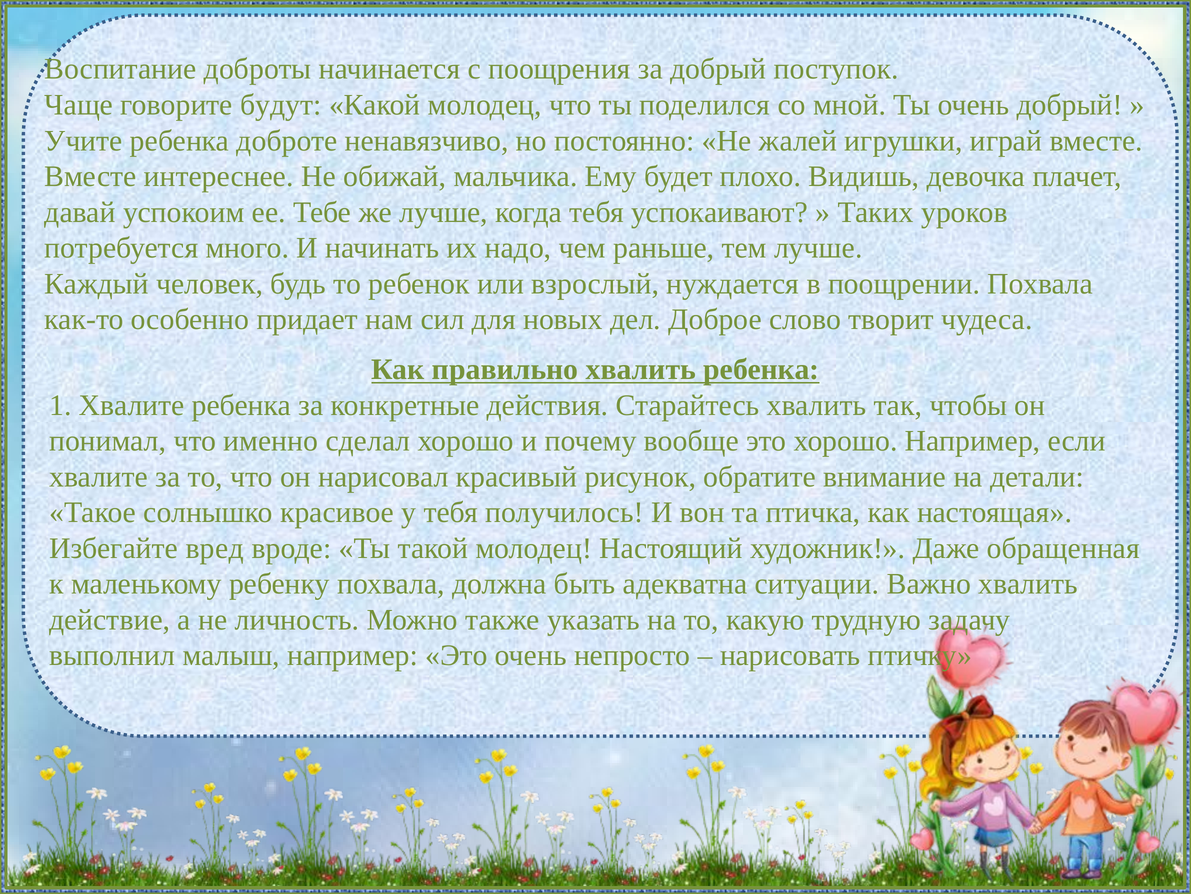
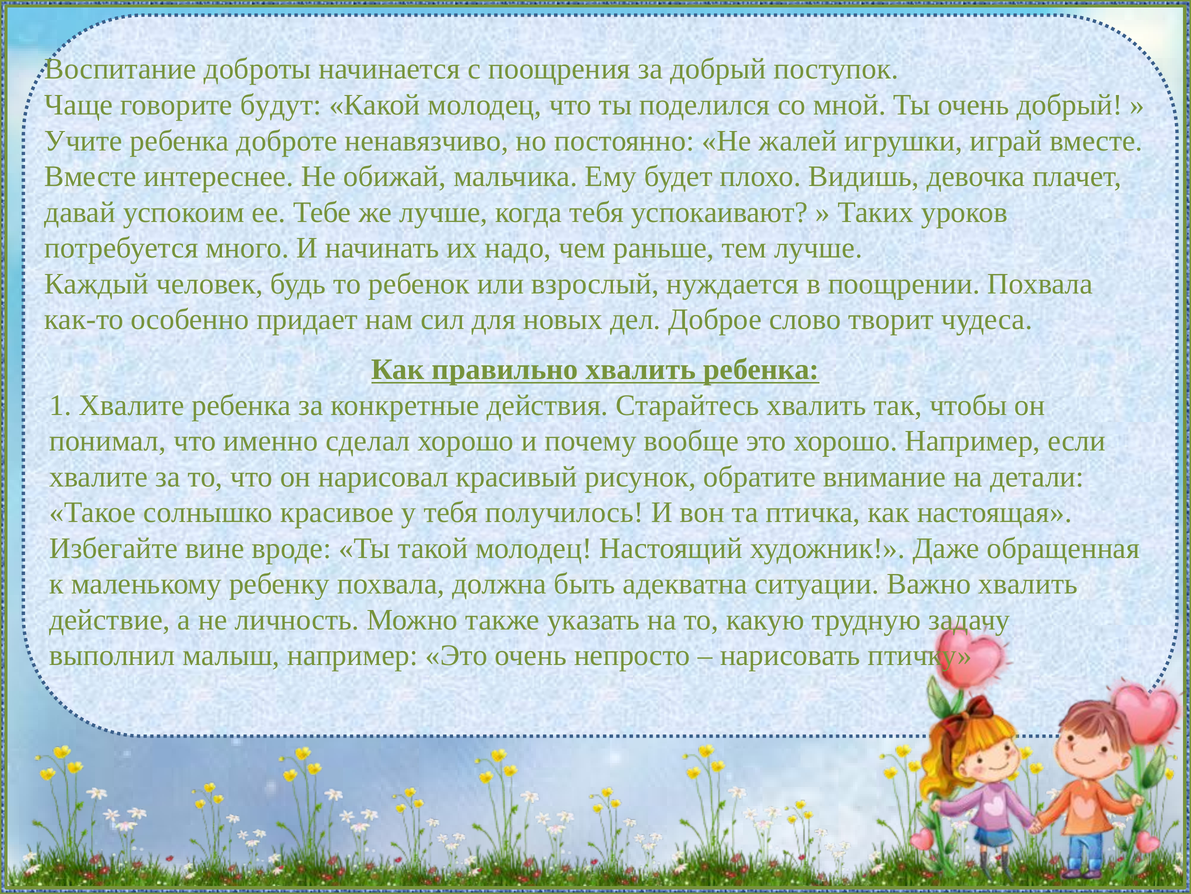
вред: вред -> вине
